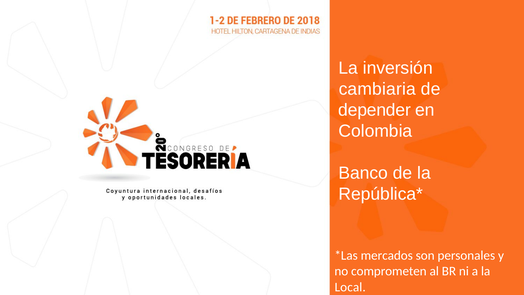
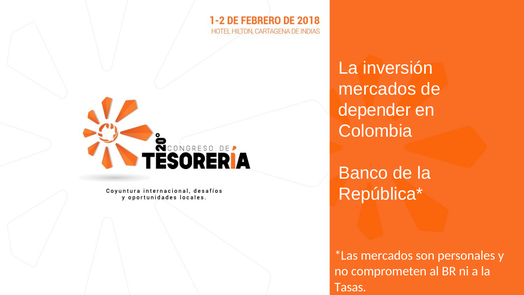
cambiaria at (377, 89): cambiaria -> mercados
Local: Local -> Tasas
